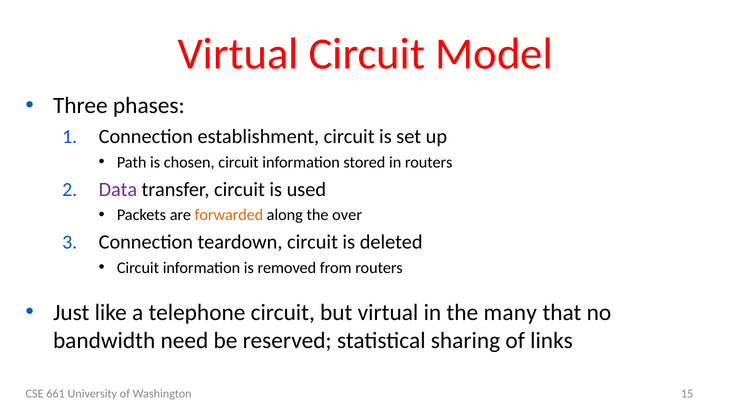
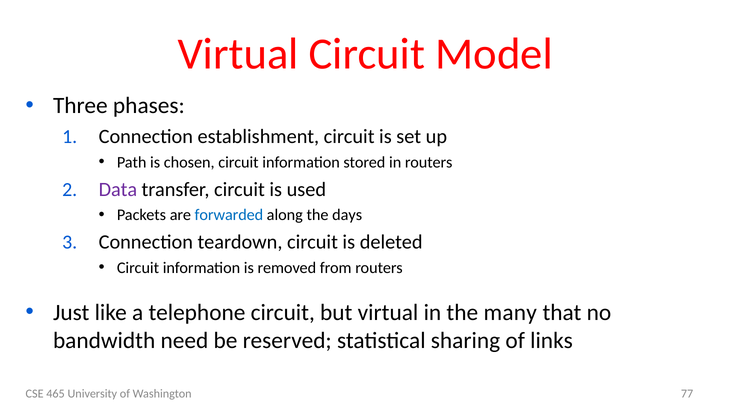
forwarded colour: orange -> blue
over: over -> days
661: 661 -> 465
15: 15 -> 77
